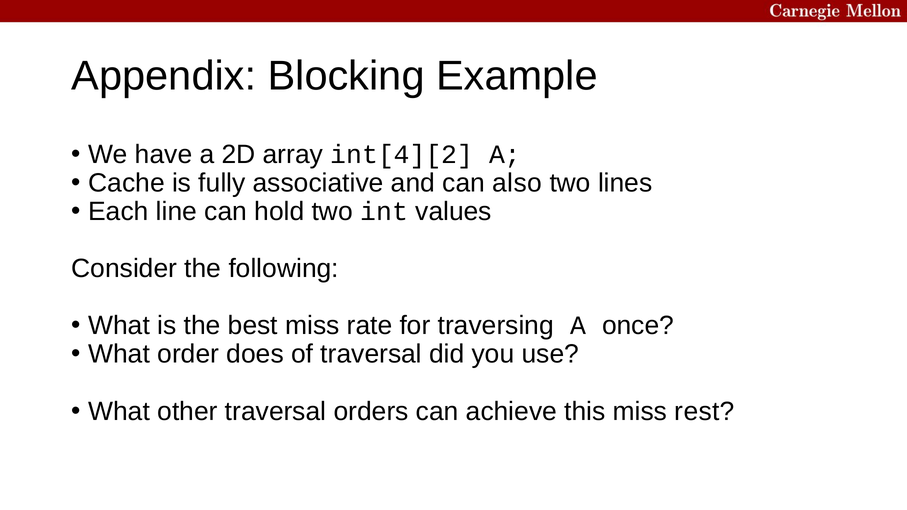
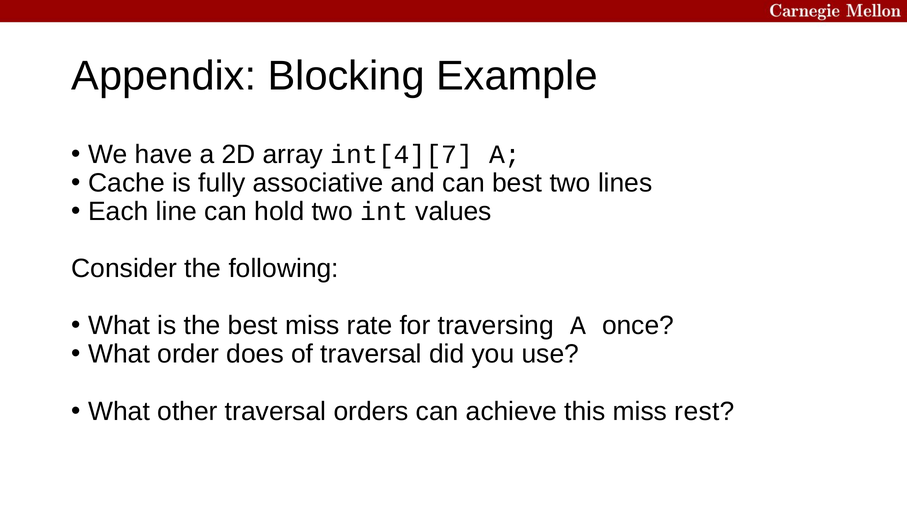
int[4][2: int[4][2 -> int[4][7
can also: also -> best
